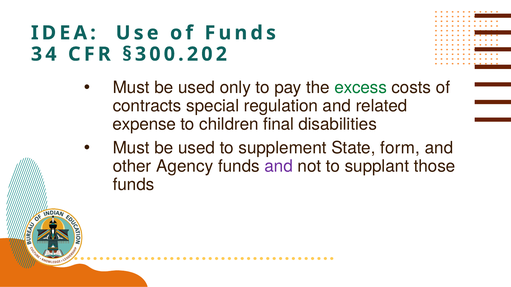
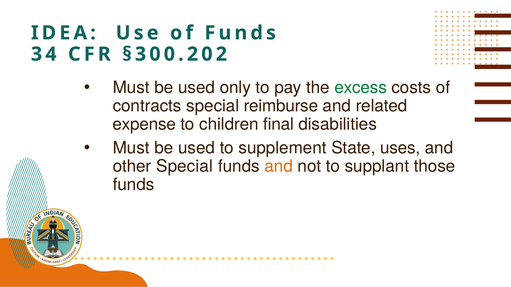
regulation: regulation -> reimburse
form: form -> uses
other Agency: Agency -> Special
and at (279, 166) colour: purple -> orange
